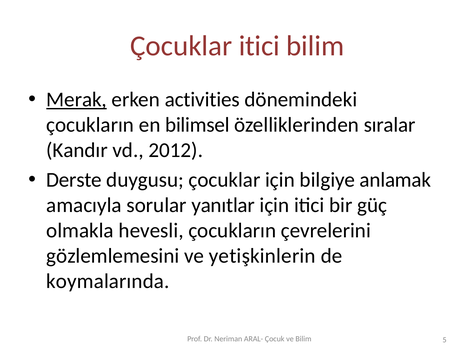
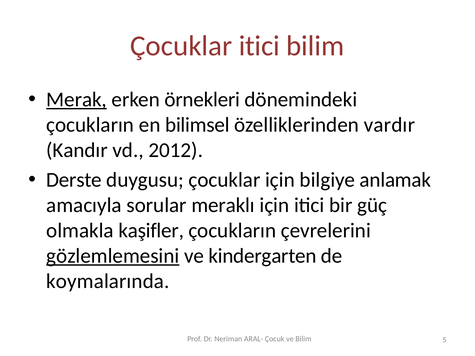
activities: activities -> örnekleri
sıralar: sıralar -> vardır
yanıtlar: yanıtlar -> meraklı
hevesli: hevesli -> kaşifler
gözlemlemesini underline: none -> present
yetişkinlerin: yetişkinlerin -> kindergarten
